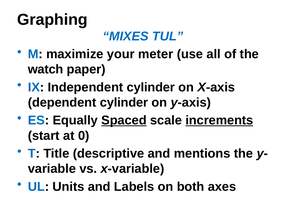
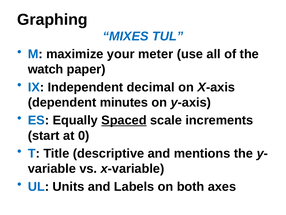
Independent cylinder: cylinder -> decimal
dependent cylinder: cylinder -> minutes
increments underline: present -> none
